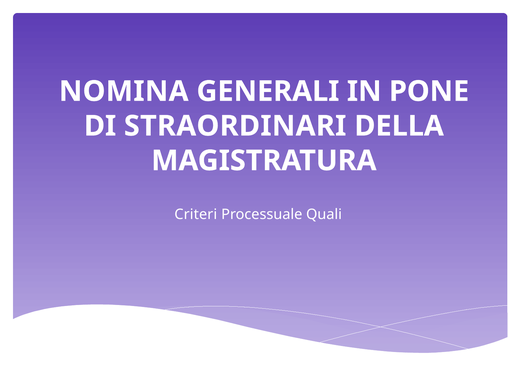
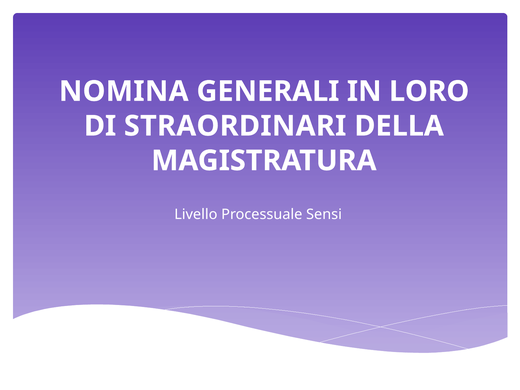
PONE: PONE -> LORO
Criteri: Criteri -> Livello
Quali: Quali -> Sensi
